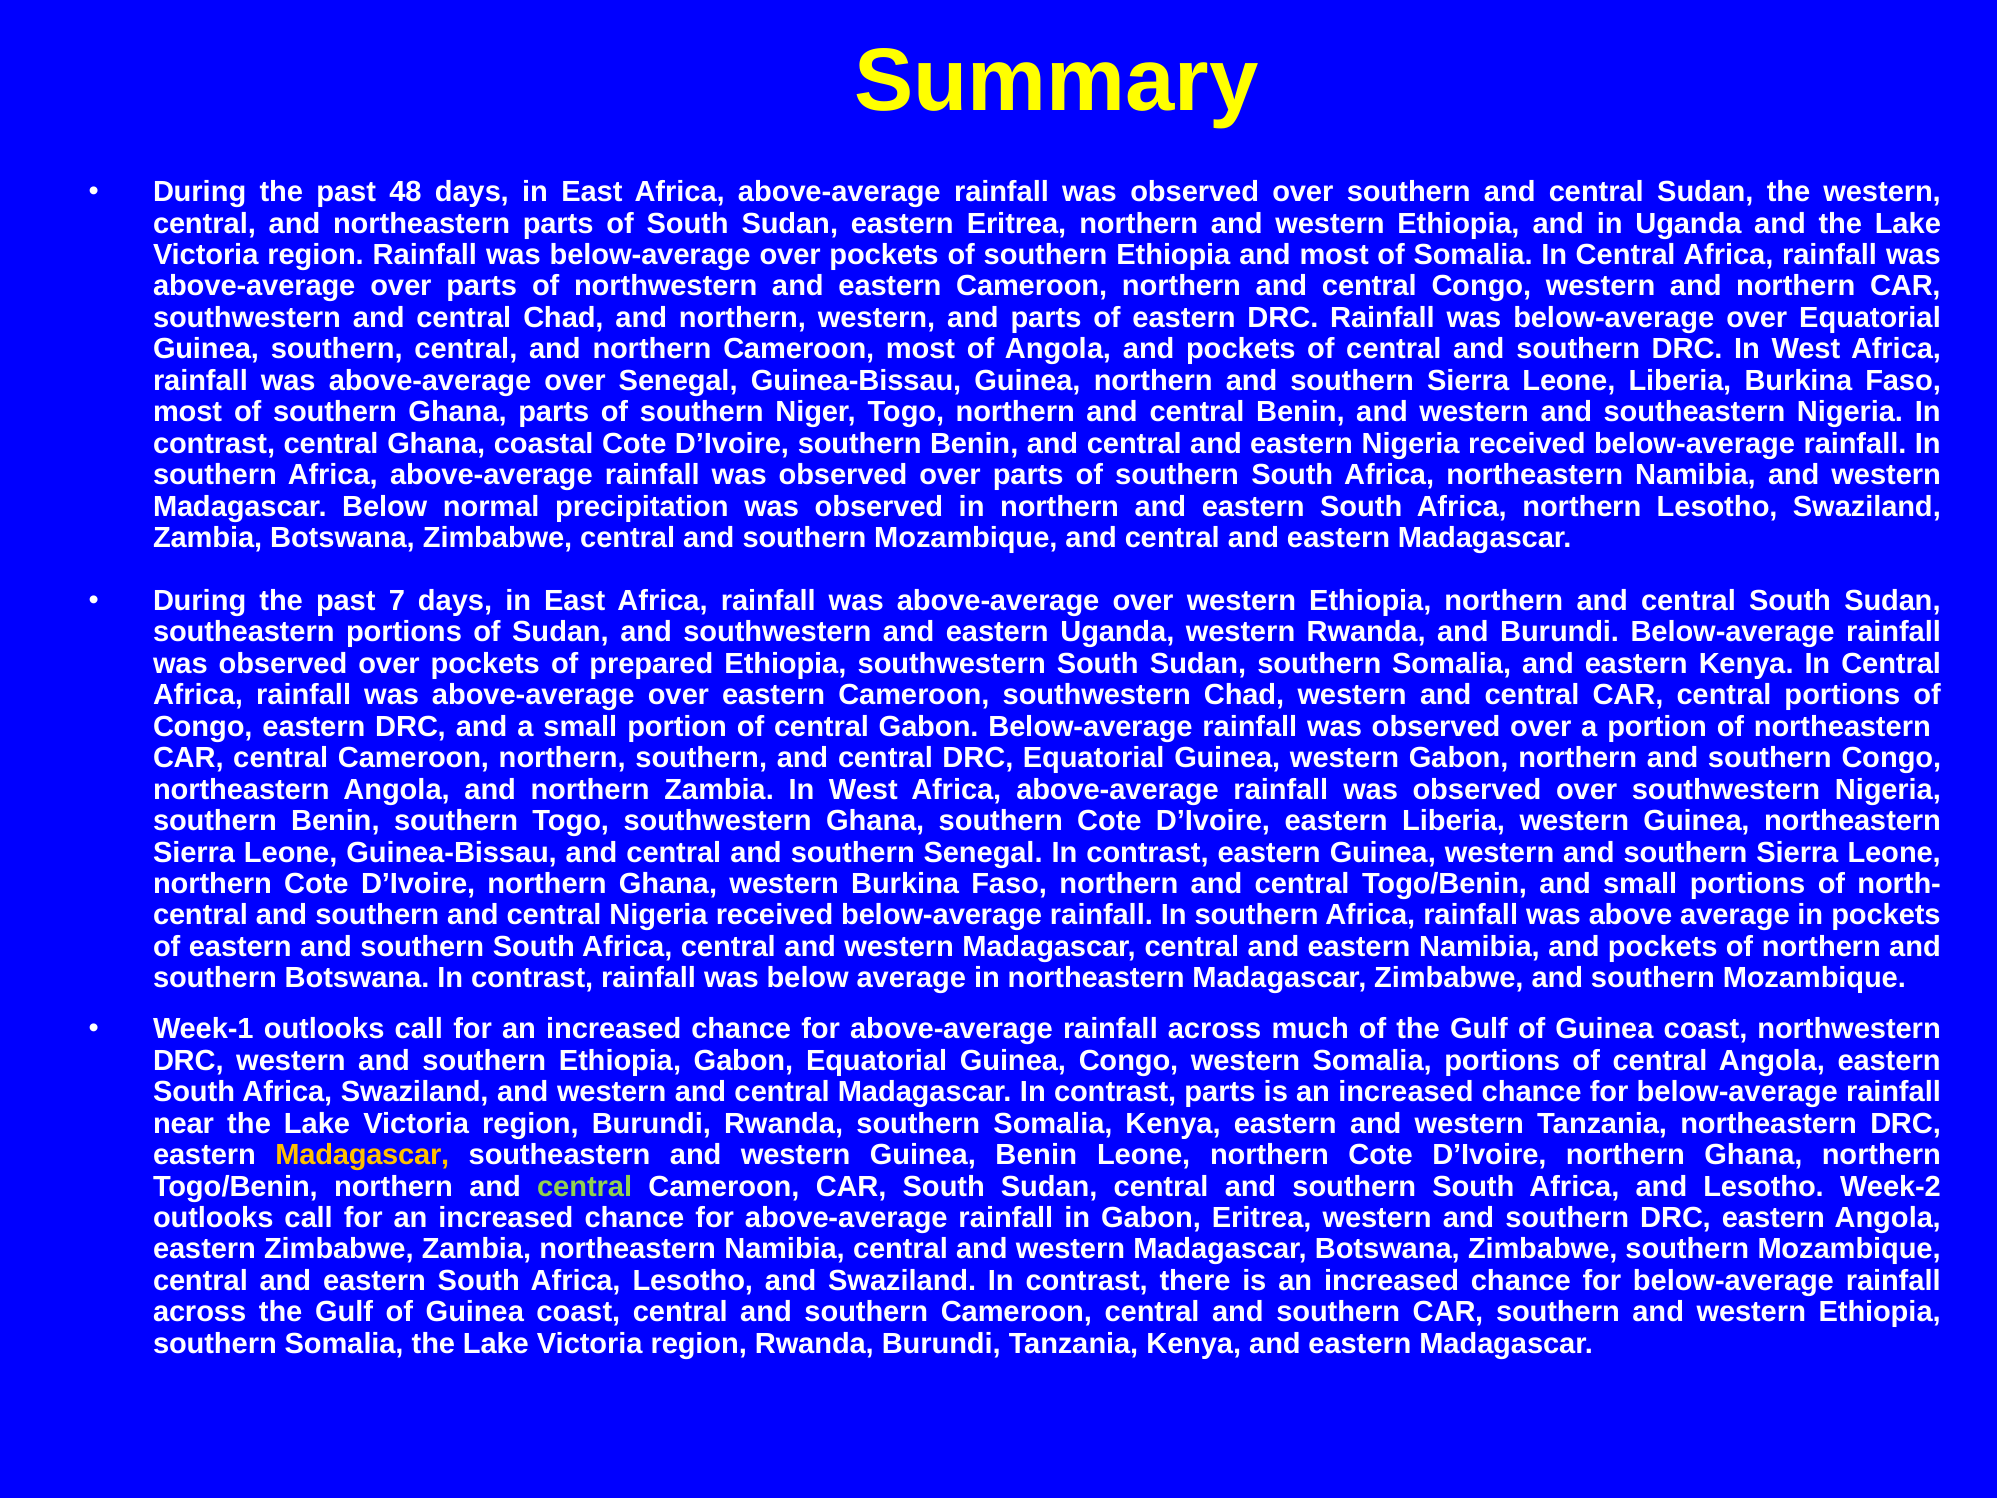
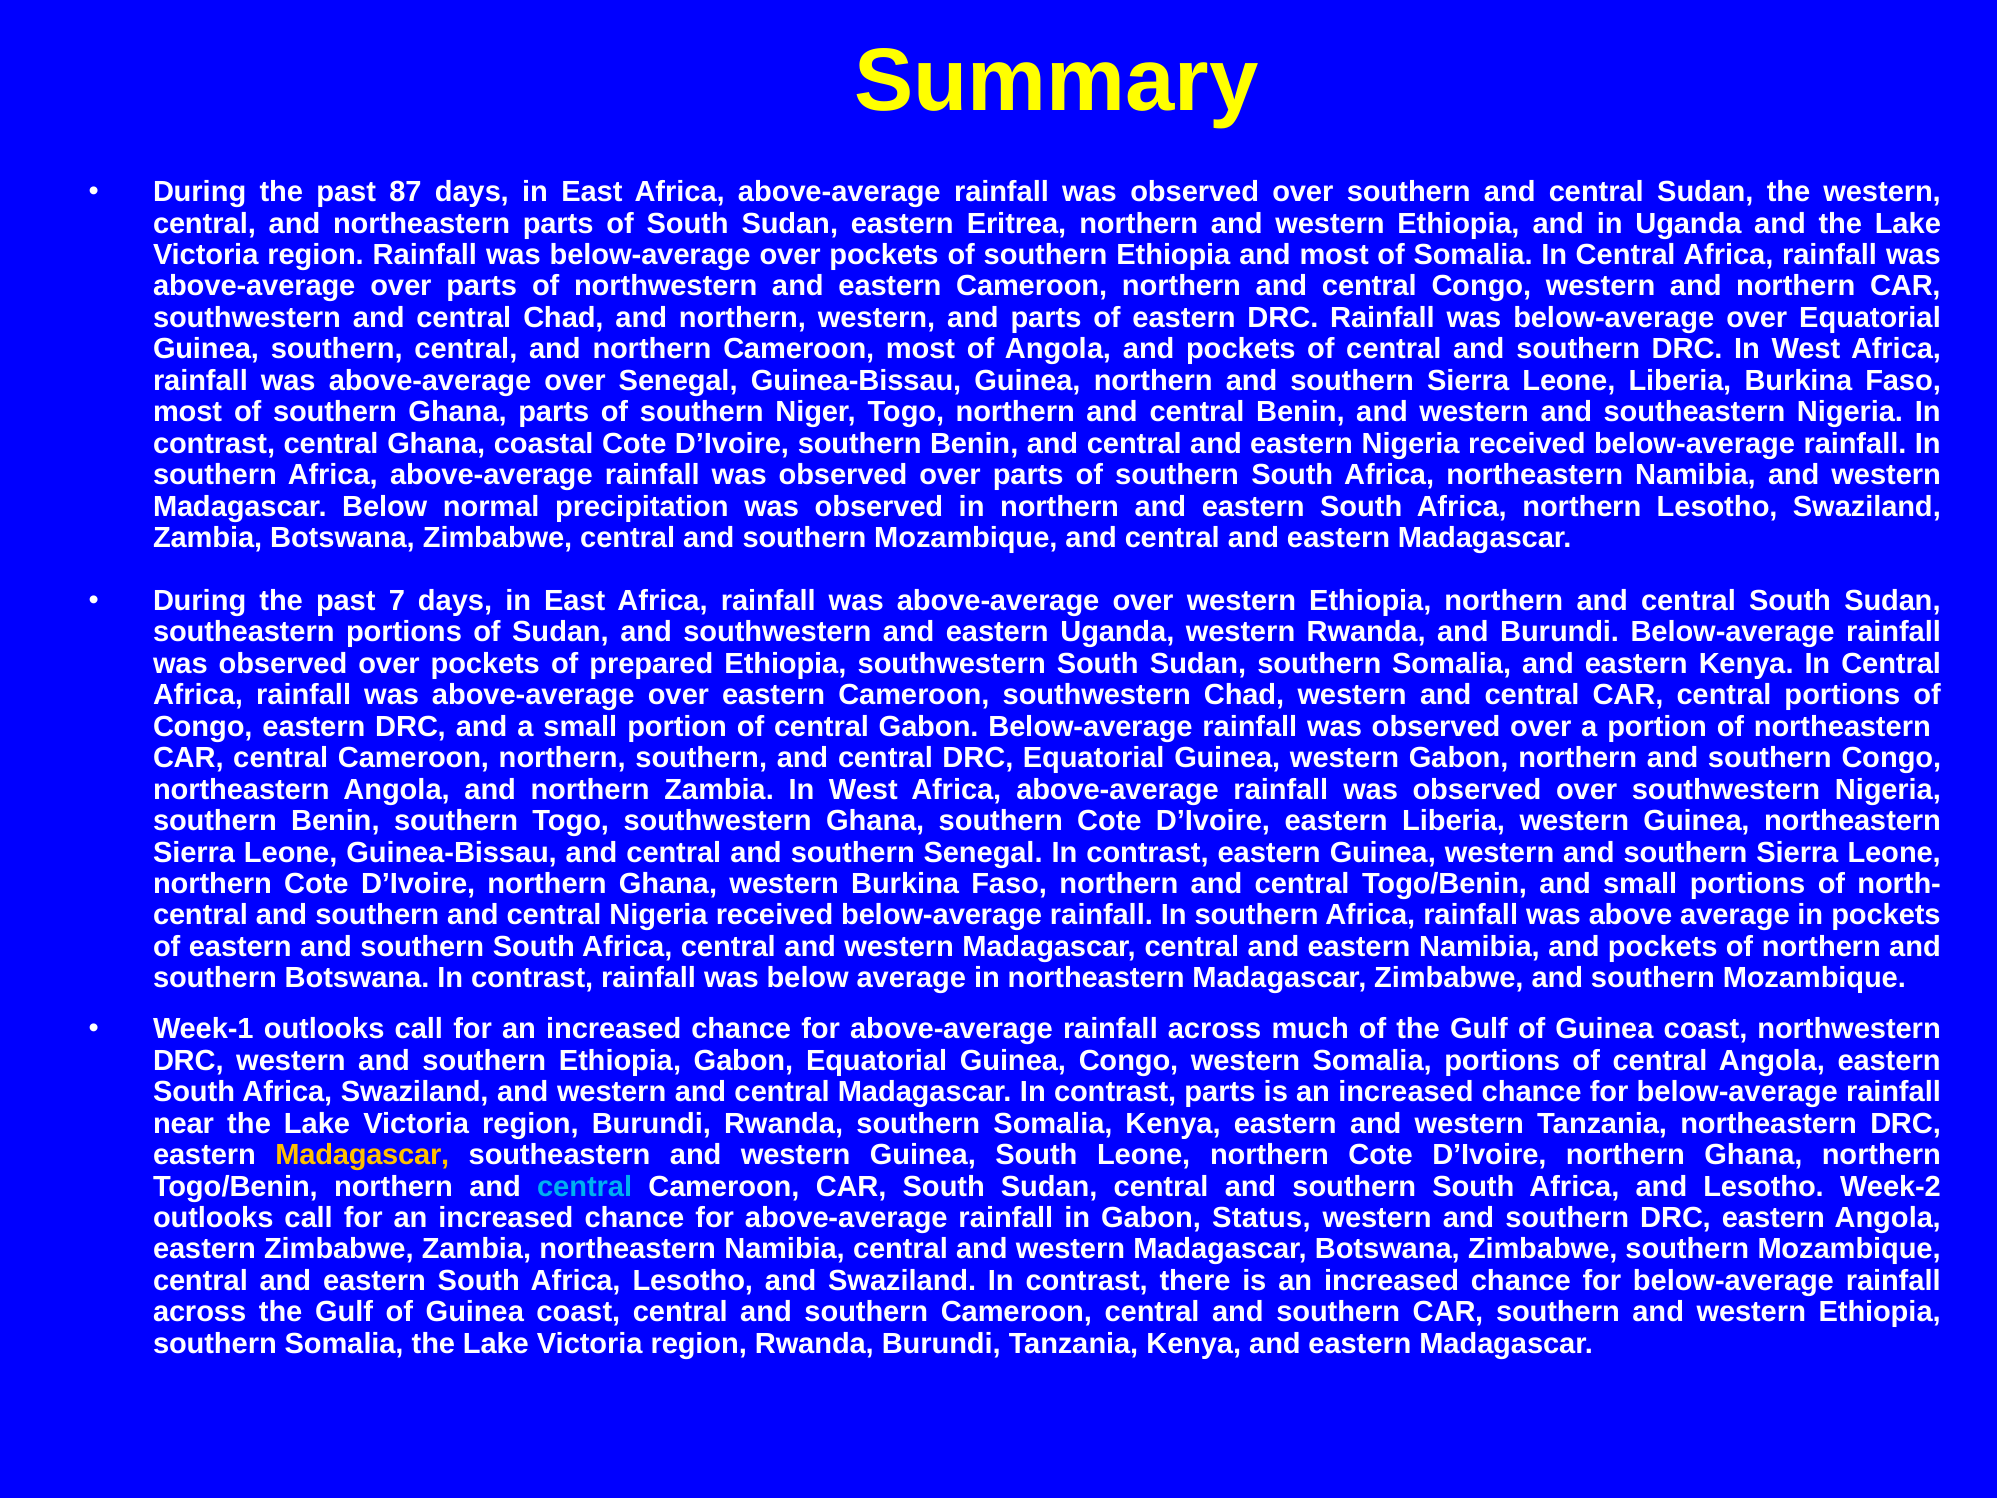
48: 48 -> 87
Guinea Benin: Benin -> South
central at (585, 1186) colour: light green -> light blue
Gabon Eritrea: Eritrea -> Status
